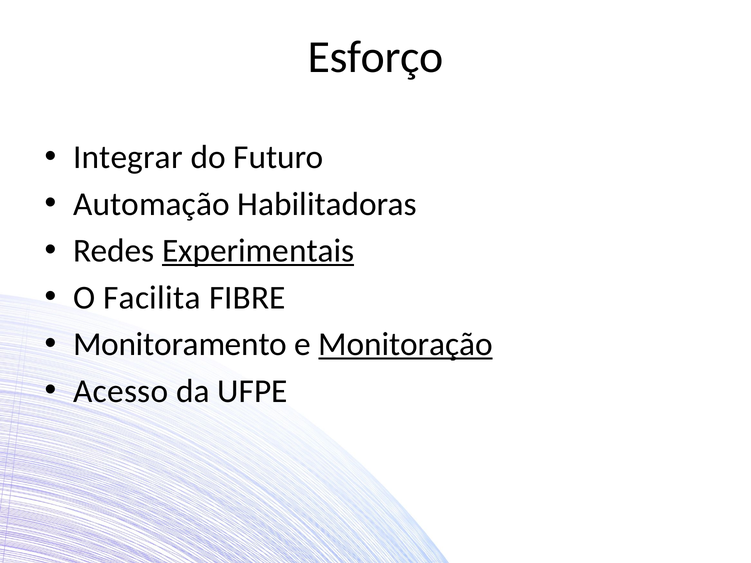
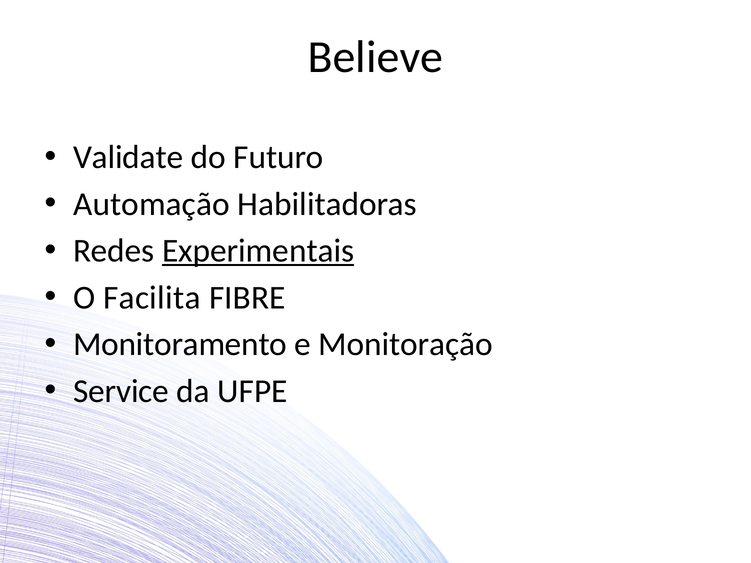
Esforço: Esforço -> Believe
Integrar: Integrar -> Validate
Monitoração underline: present -> none
Acesso: Acesso -> Service
